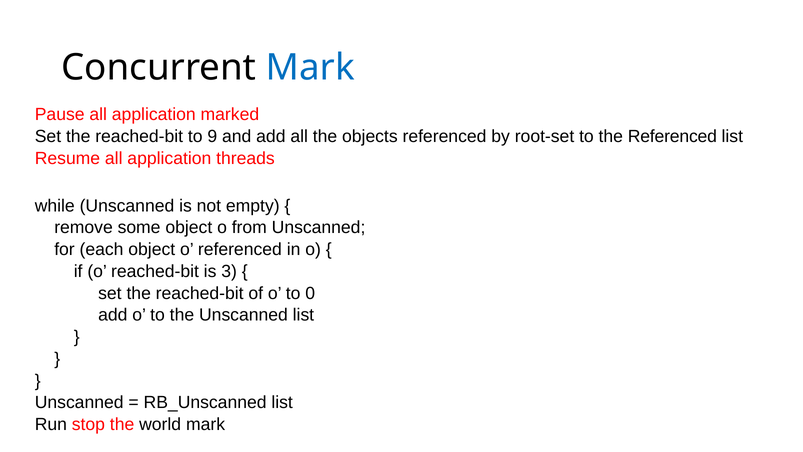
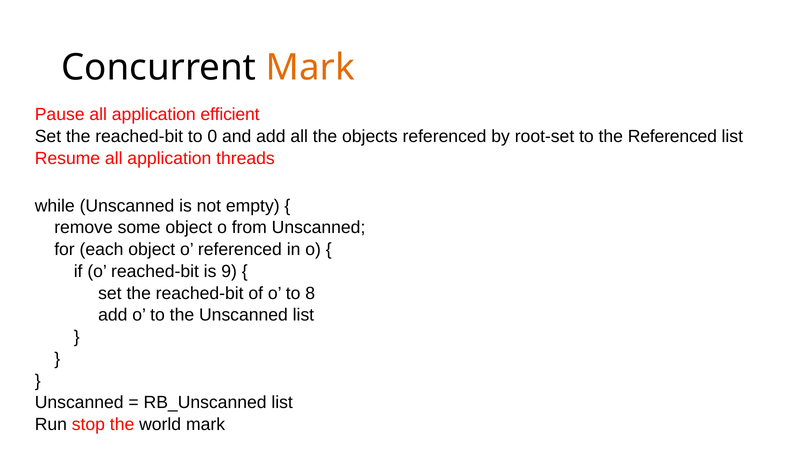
Mark at (310, 67) colour: blue -> orange
marked: marked -> efficient
9: 9 -> 0
3: 3 -> 9
0: 0 -> 8
